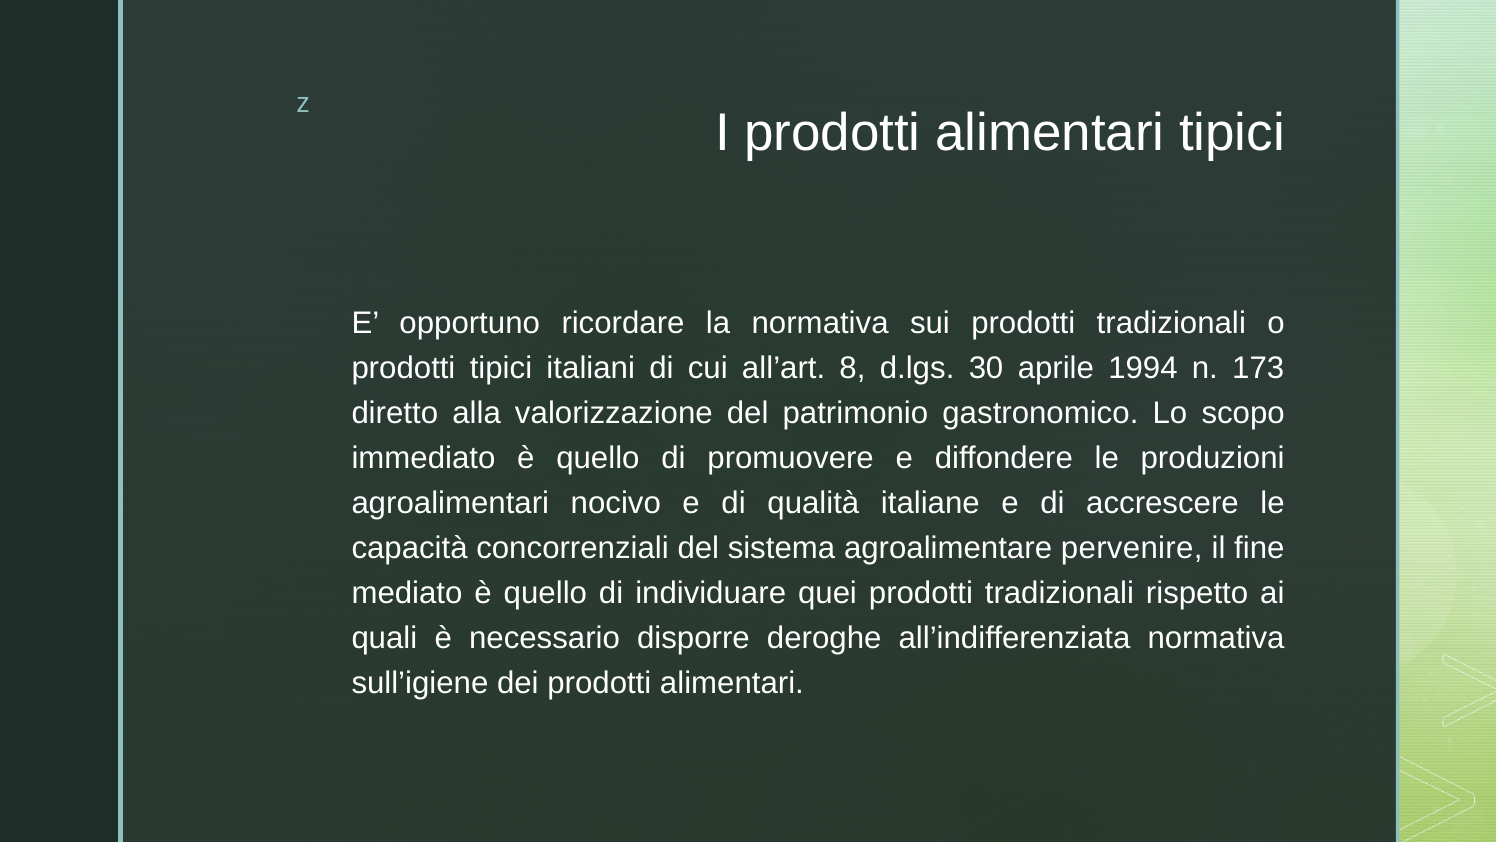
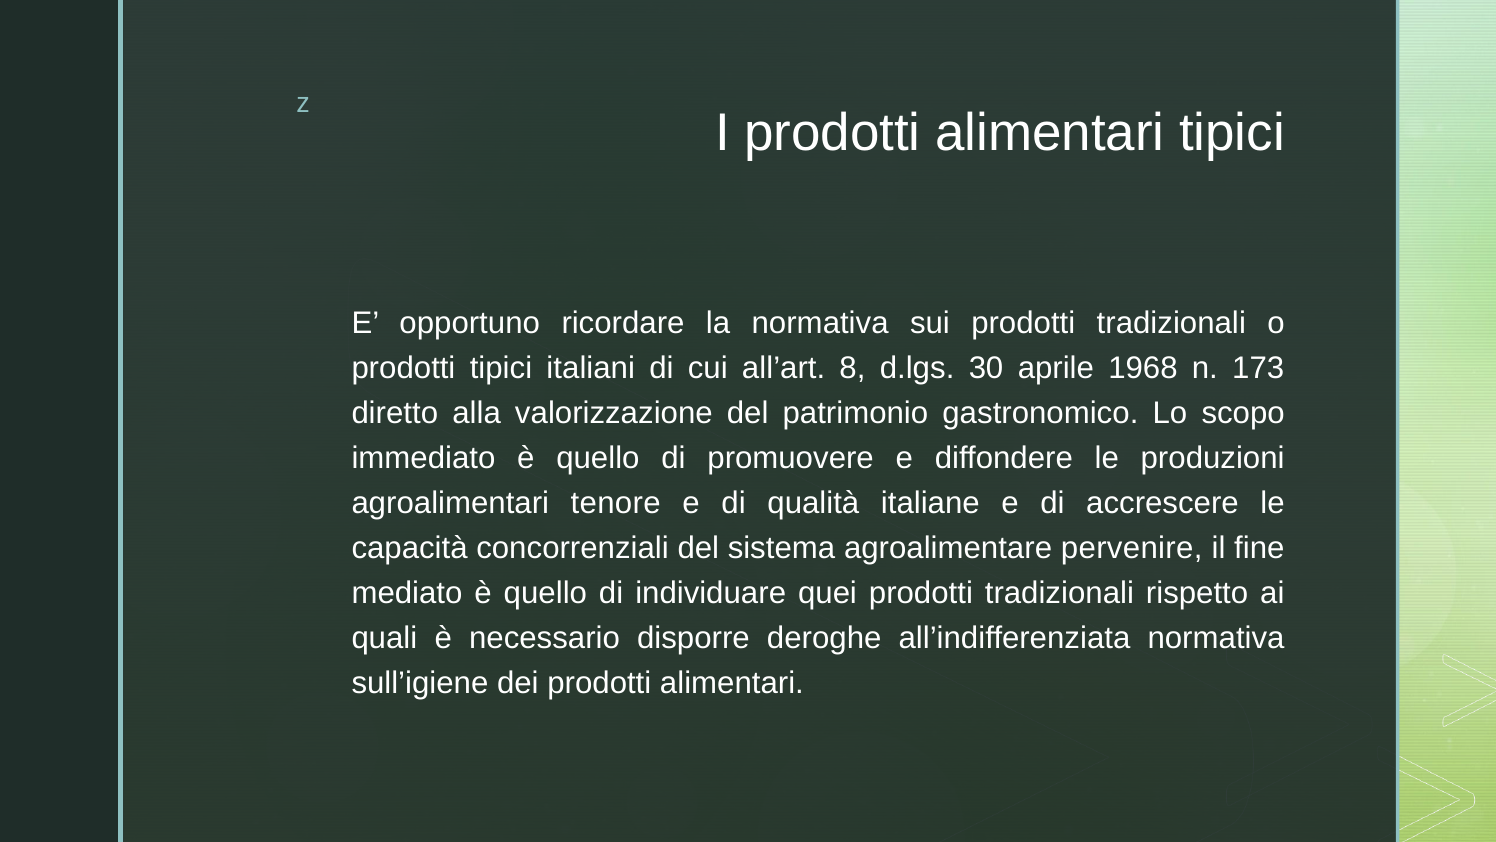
1994: 1994 -> 1968
nocivo: nocivo -> tenore
